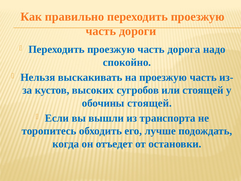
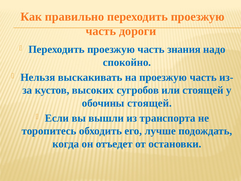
дорога: дорога -> знания
